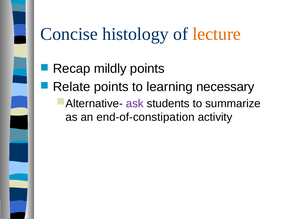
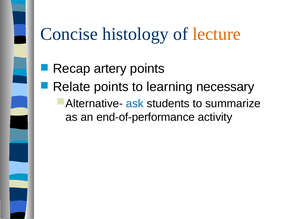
mildly: mildly -> artery
ask colour: purple -> blue
end-of-constipation: end-of-constipation -> end-of-performance
